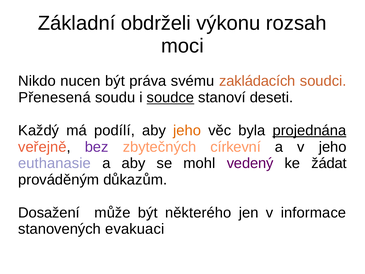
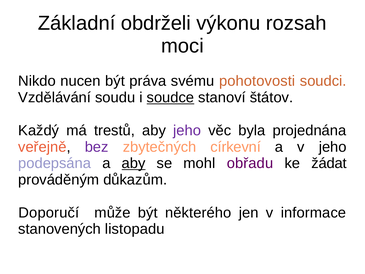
zakládacích: zakládacích -> pohotovosti
Přenesená: Přenesená -> Vzdělávání
deseti: deseti -> štátov
podílí: podílí -> trestů
jeho at (187, 130) colour: orange -> purple
projednána underline: present -> none
euthanasie: euthanasie -> podepsána
aby at (134, 163) underline: none -> present
vedený: vedený -> obřadu
Dosažení: Dosažení -> Doporučí
evakuaci: evakuaci -> listopadu
